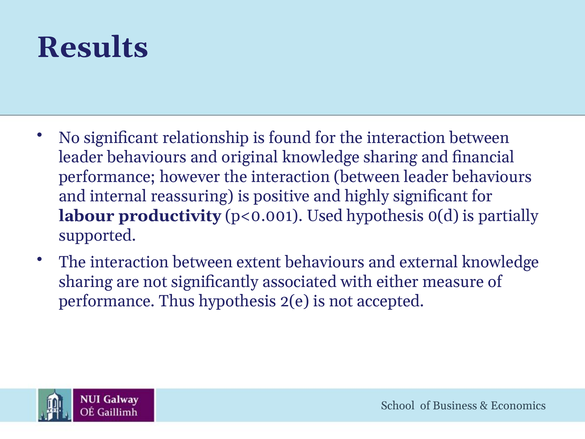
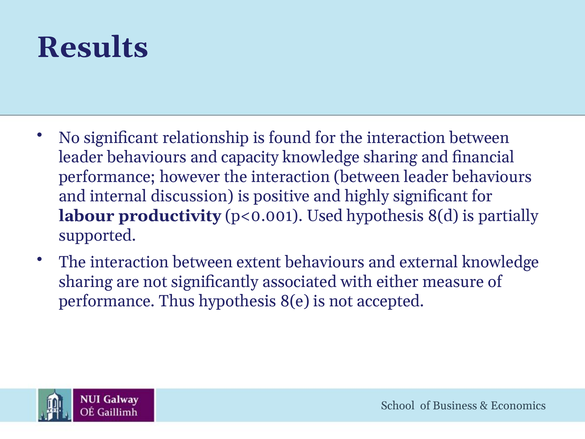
original: original -> capacity
reassuring: reassuring -> discussion
0(d: 0(d -> 8(d
2(e: 2(e -> 8(e
